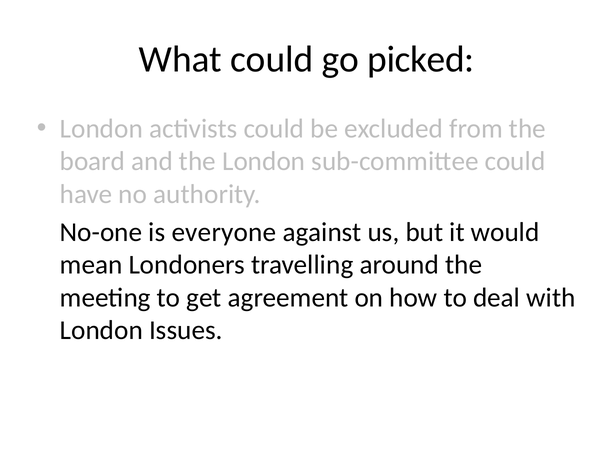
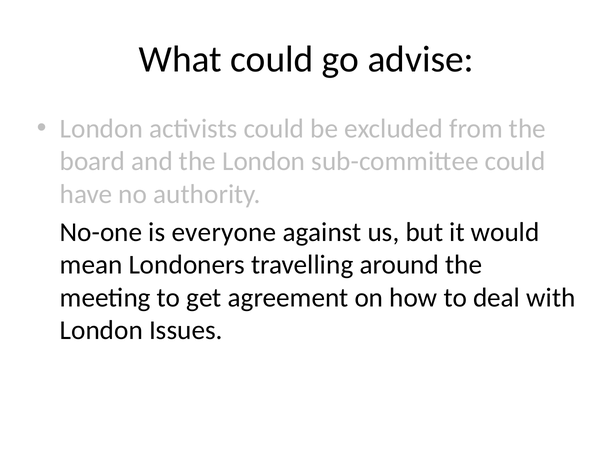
picked: picked -> advise
